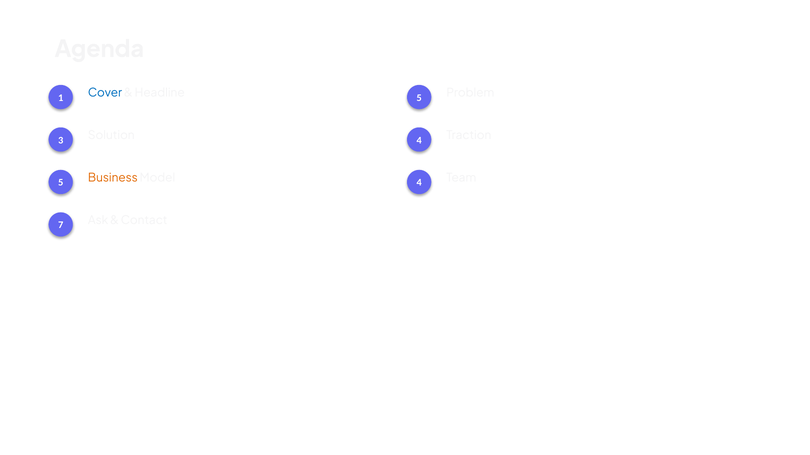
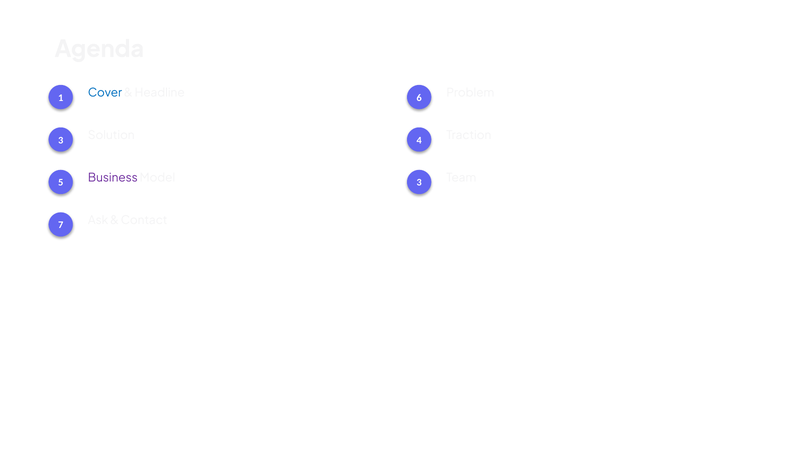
Headline 5: 5 -> 6
Business colour: orange -> purple
Model 4: 4 -> 3
